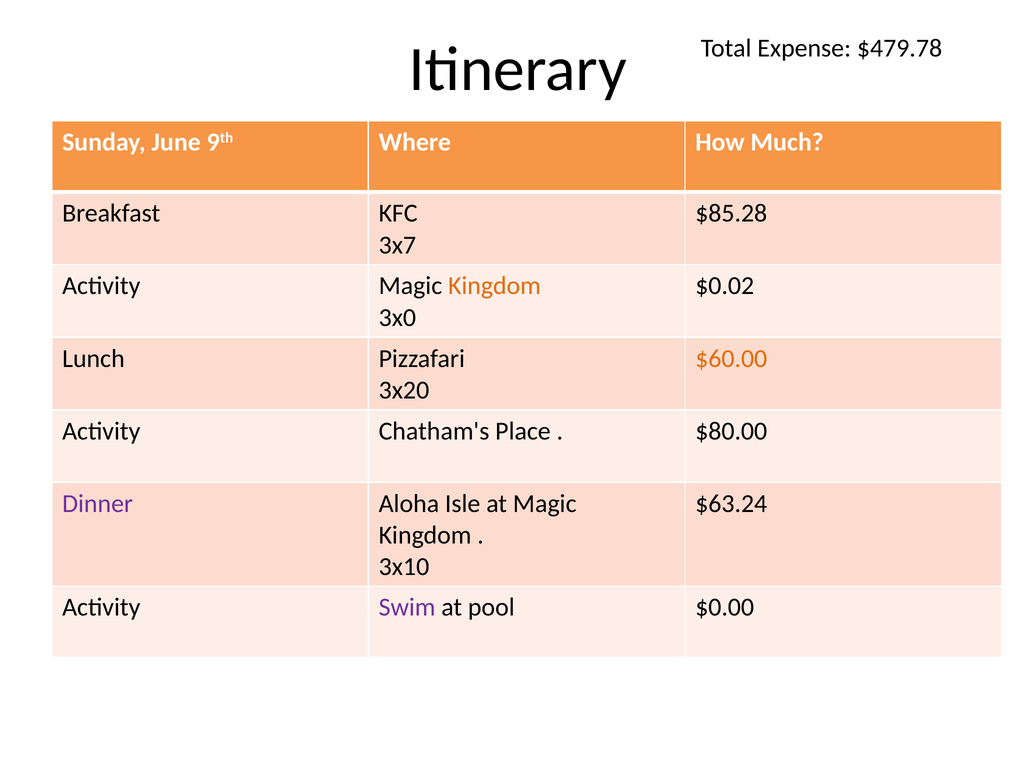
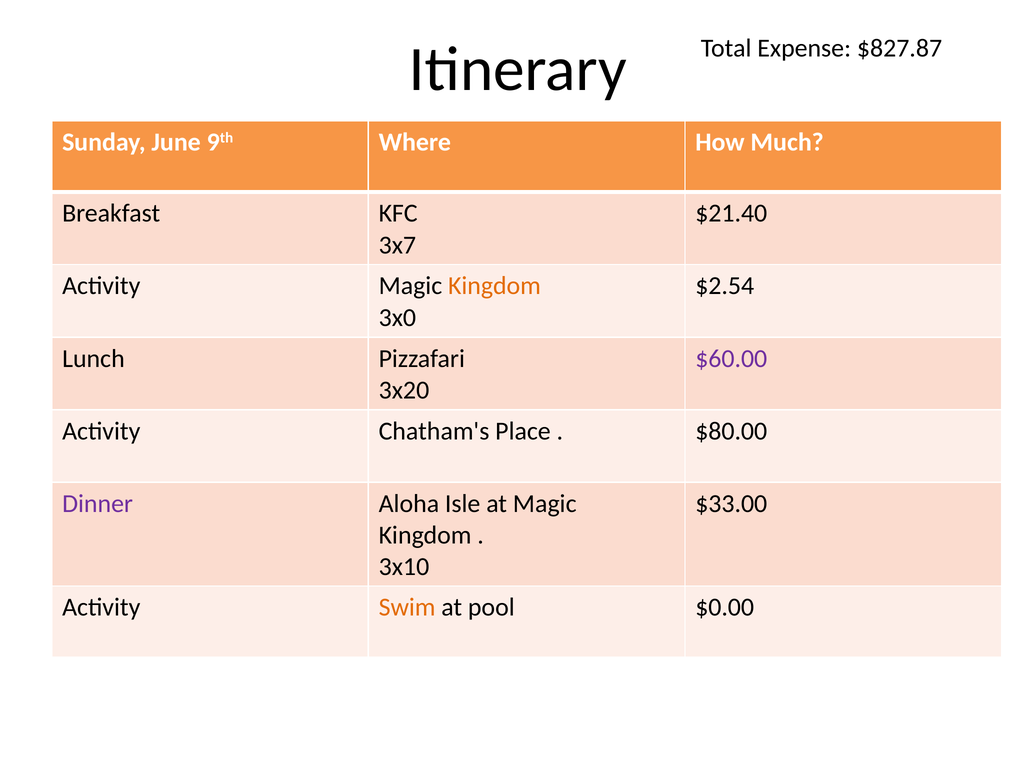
$479.78: $479.78 -> $827.87
$85.28: $85.28 -> $21.40
$0.02: $0.02 -> $2.54
$60.00 colour: orange -> purple
$63.24: $63.24 -> $33.00
Swim colour: purple -> orange
